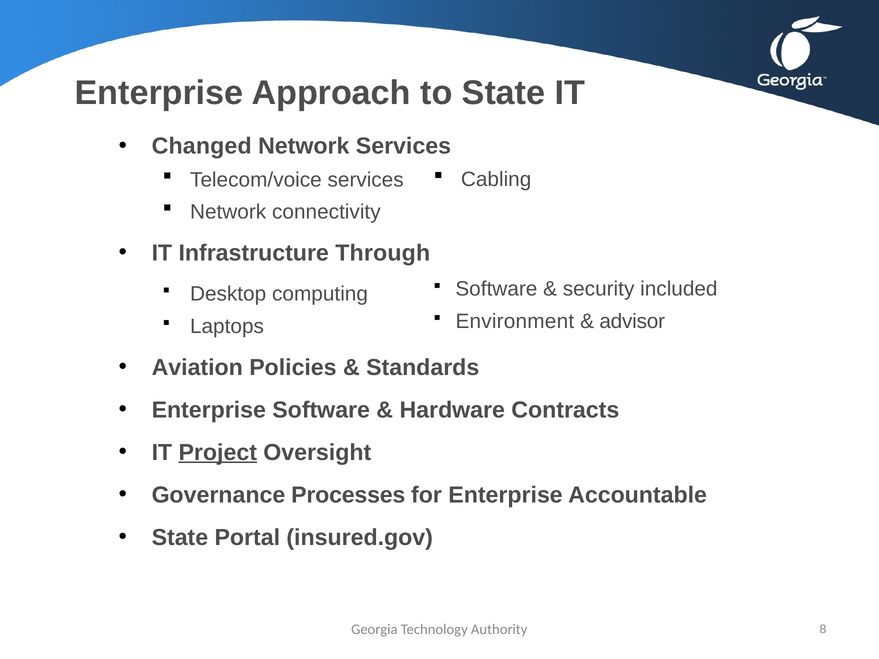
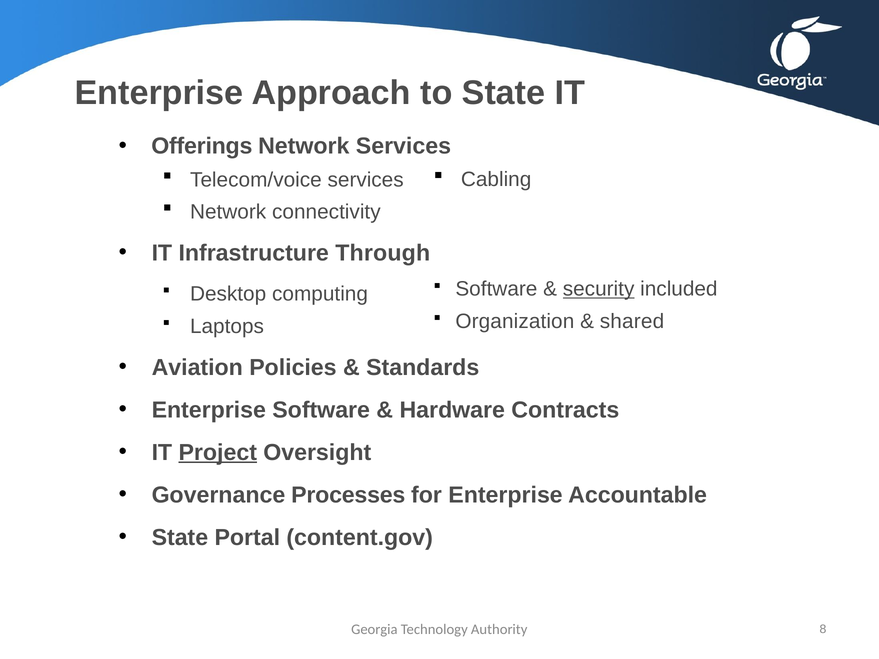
Changed: Changed -> Offerings
security underline: none -> present
Environment: Environment -> Organization
advisor: advisor -> shared
insured.gov: insured.gov -> content.gov
